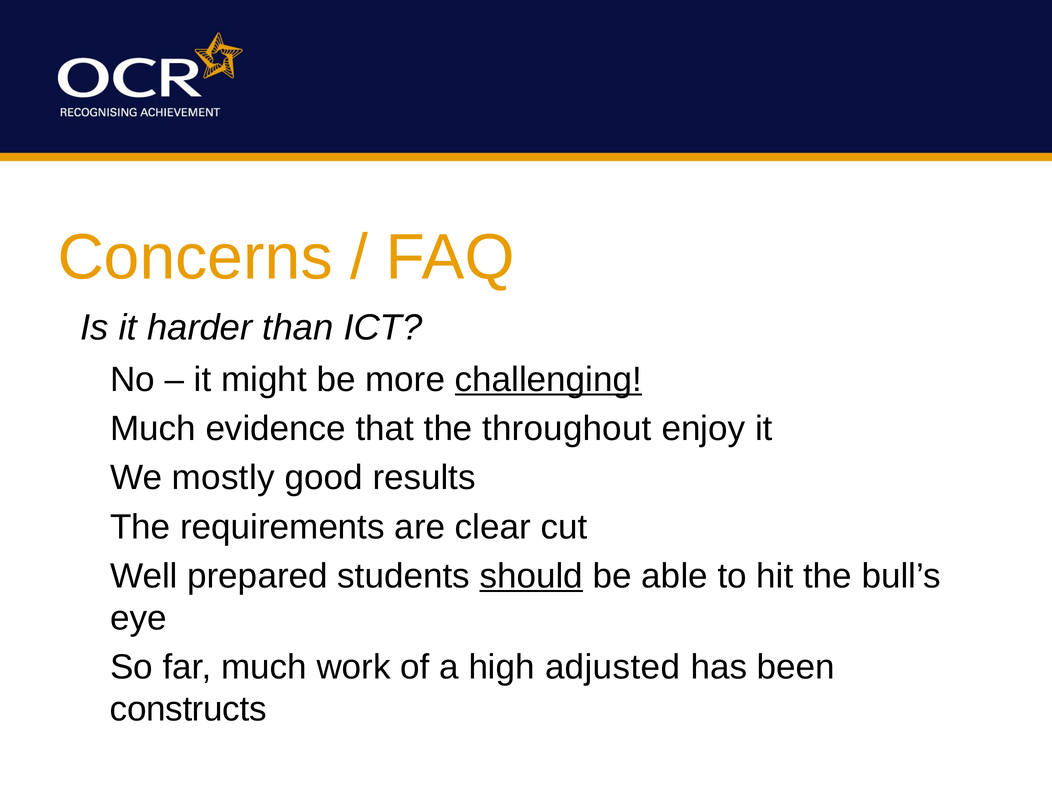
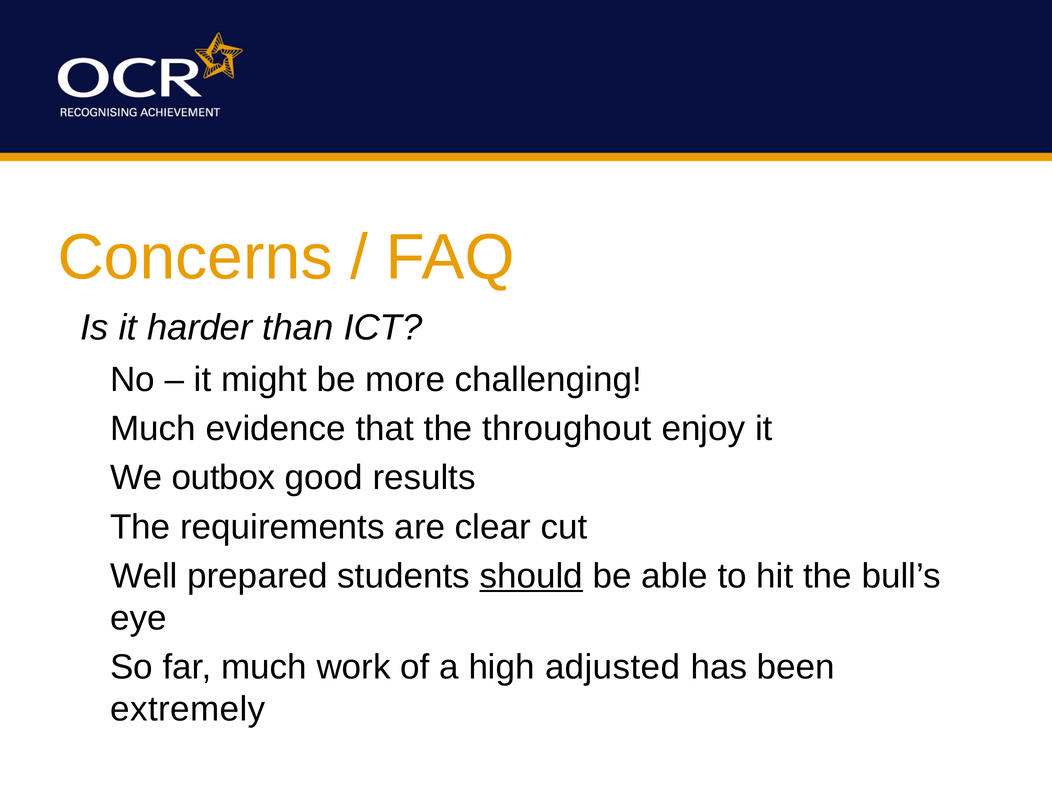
challenging underline: present -> none
mostly: mostly -> outbox
constructs: constructs -> extremely
